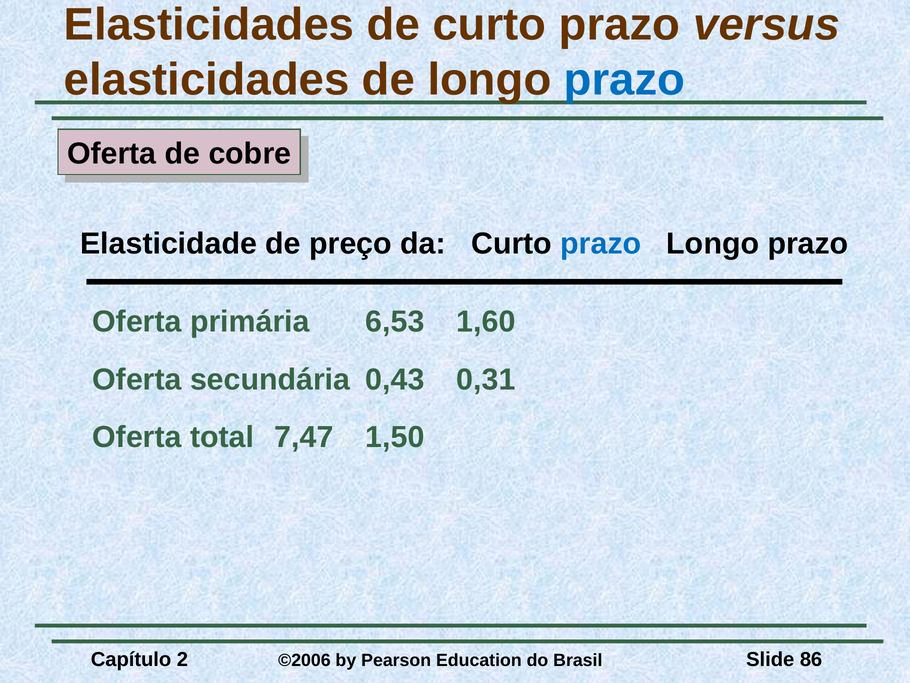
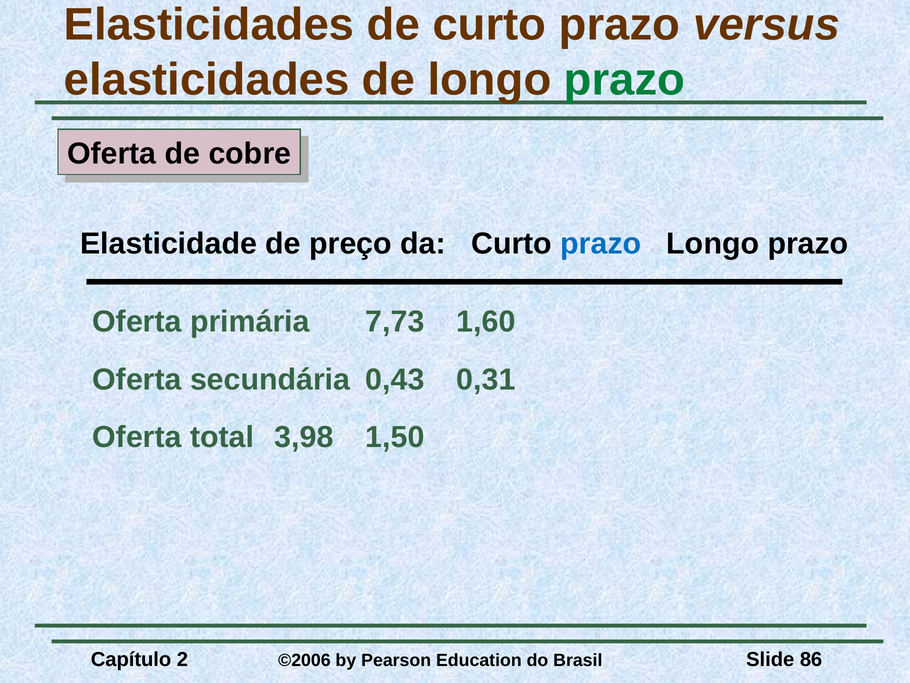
prazo at (625, 79) colour: blue -> green
6,53: 6,53 -> 7,73
7,47: 7,47 -> 3,98
